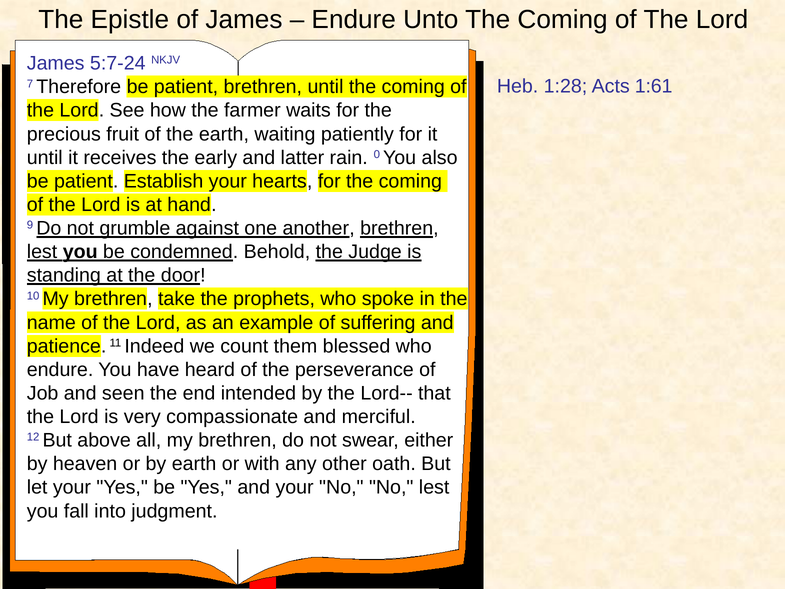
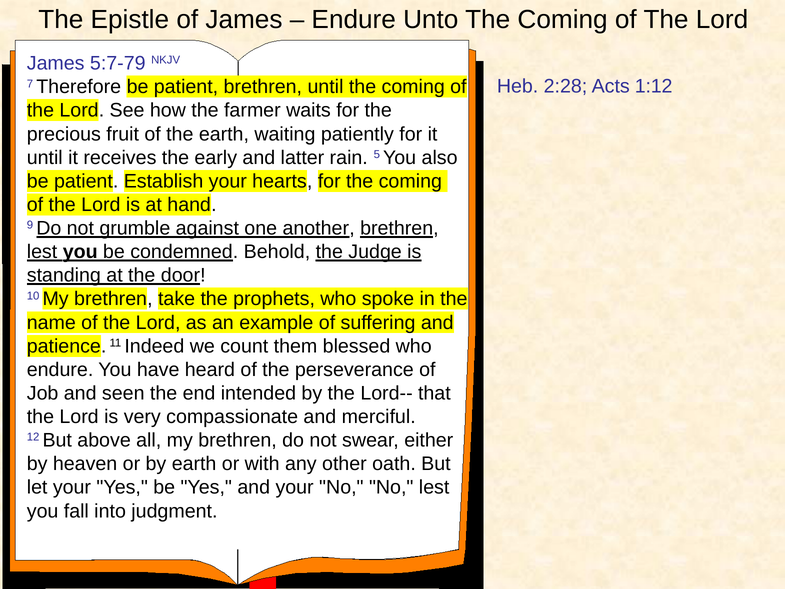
5:7-24: 5:7-24 -> 5:7-79
1:28: 1:28 -> 2:28
1:61: 1:61 -> 1:12
0: 0 -> 5
